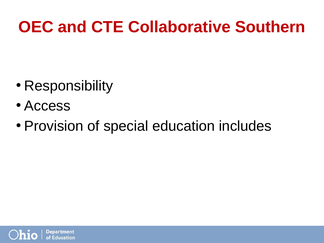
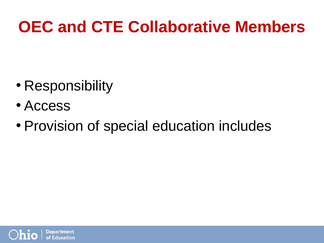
Southern: Southern -> Members
